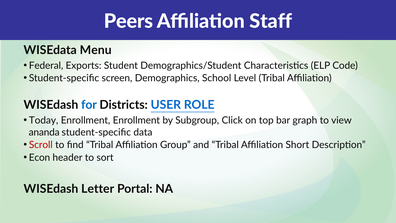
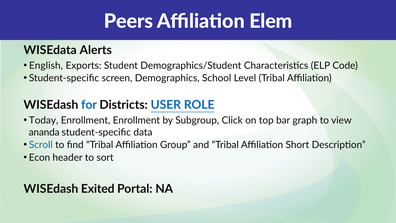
Staff: Staff -> Elem
Menu: Menu -> Alerts
Federal: Federal -> English
Scroll colour: red -> blue
Letter: Letter -> Exited
